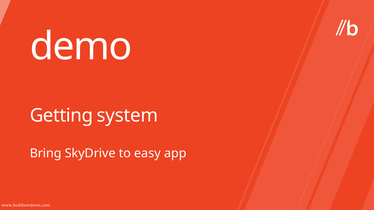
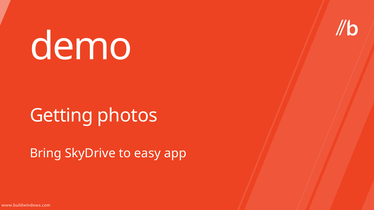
system: system -> photos
